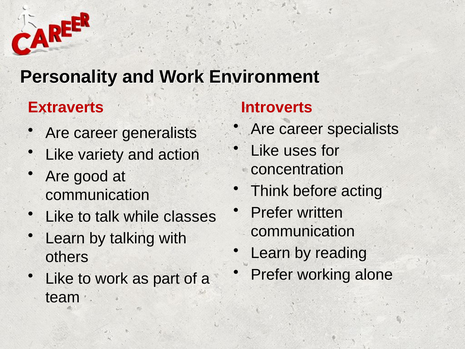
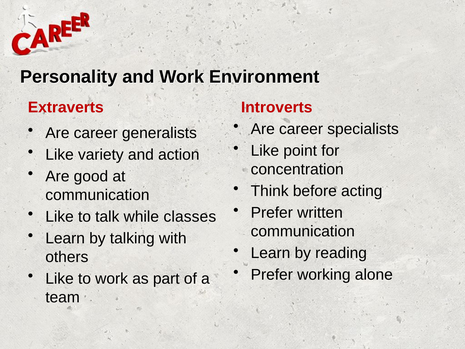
uses: uses -> point
